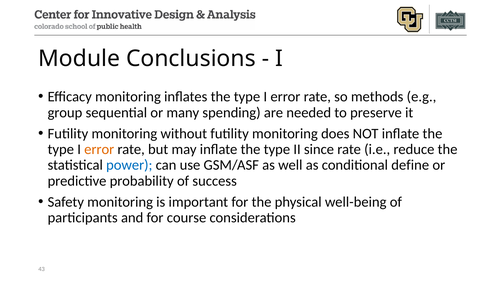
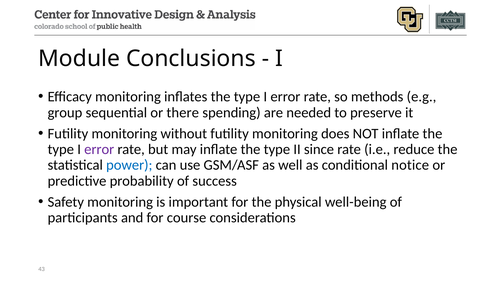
many: many -> there
error at (99, 149) colour: orange -> purple
define: define -> notice
